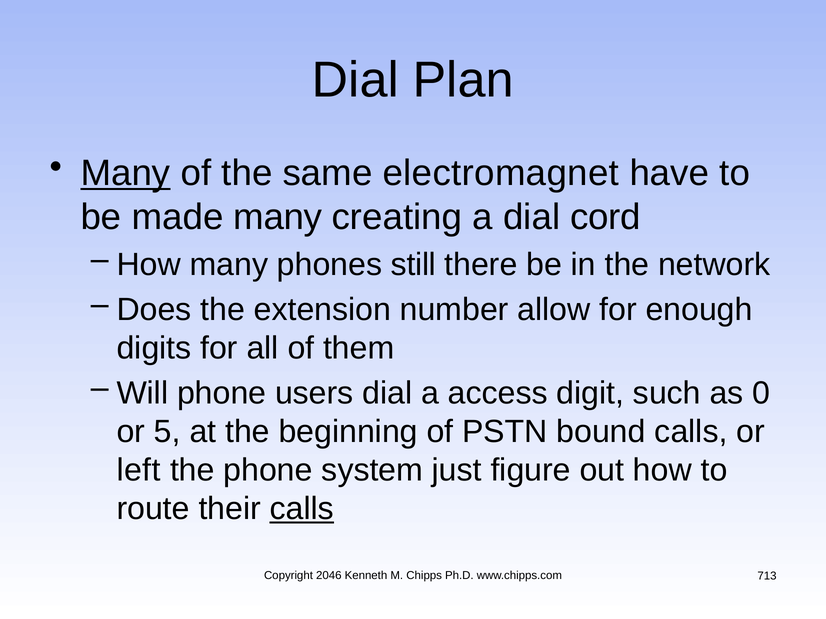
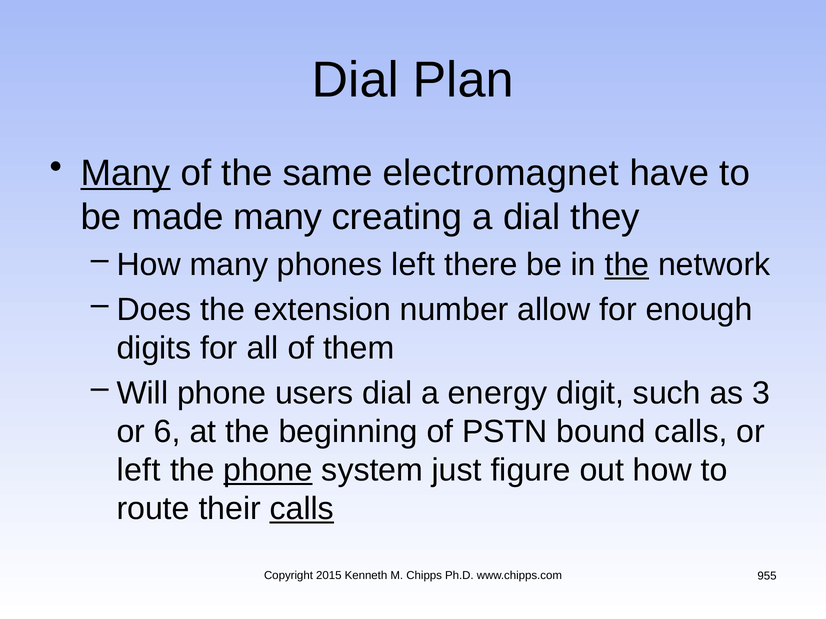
cord: cord -> they
phones still: still -> left
the at (627, 265) underline: none -> present
access: access -> energy
0: 0 -> 3
5: 5 -> 6
phone at (268, 470) underline: none -> present
2046: 2046 -> 2015
713: 713 -> 955
